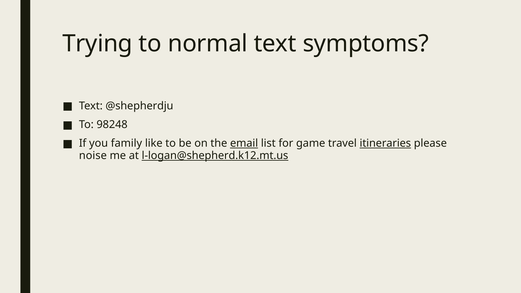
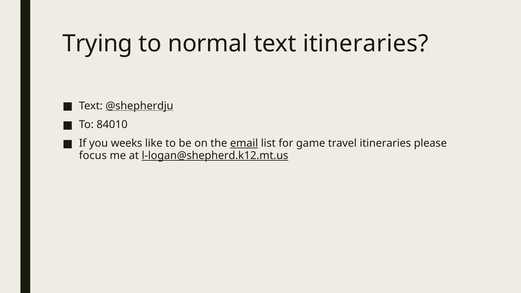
text symptoms: symptoms -> itineraries
@shepherdju underline: none -> present
98248: 98248 -> 84010
family: family -> weeks
itineraries at (385, 143) underline: present -> none
noise: noise -> focus
